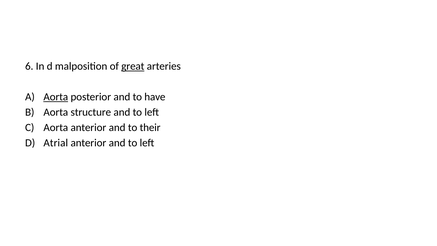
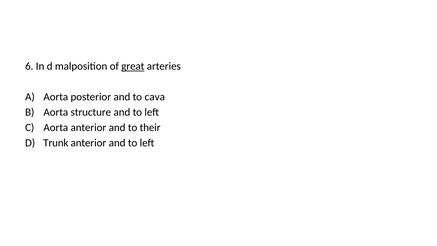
Aorta at (56, 97) underline: present -> none
have: have -> cava
Atrial: Atrial -> Trunk
